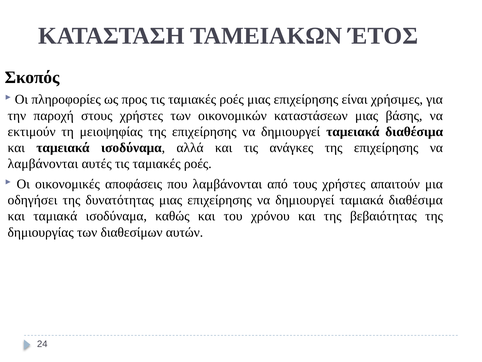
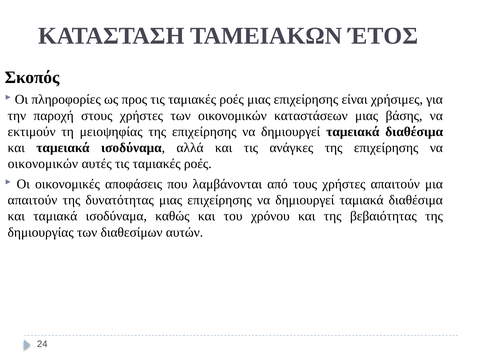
λαμβάνονται at (43, 164): λαμβάνονται -> οικονομικών
οδηγήσει at (33, 200): οδηγήσει -> απαιτούν
